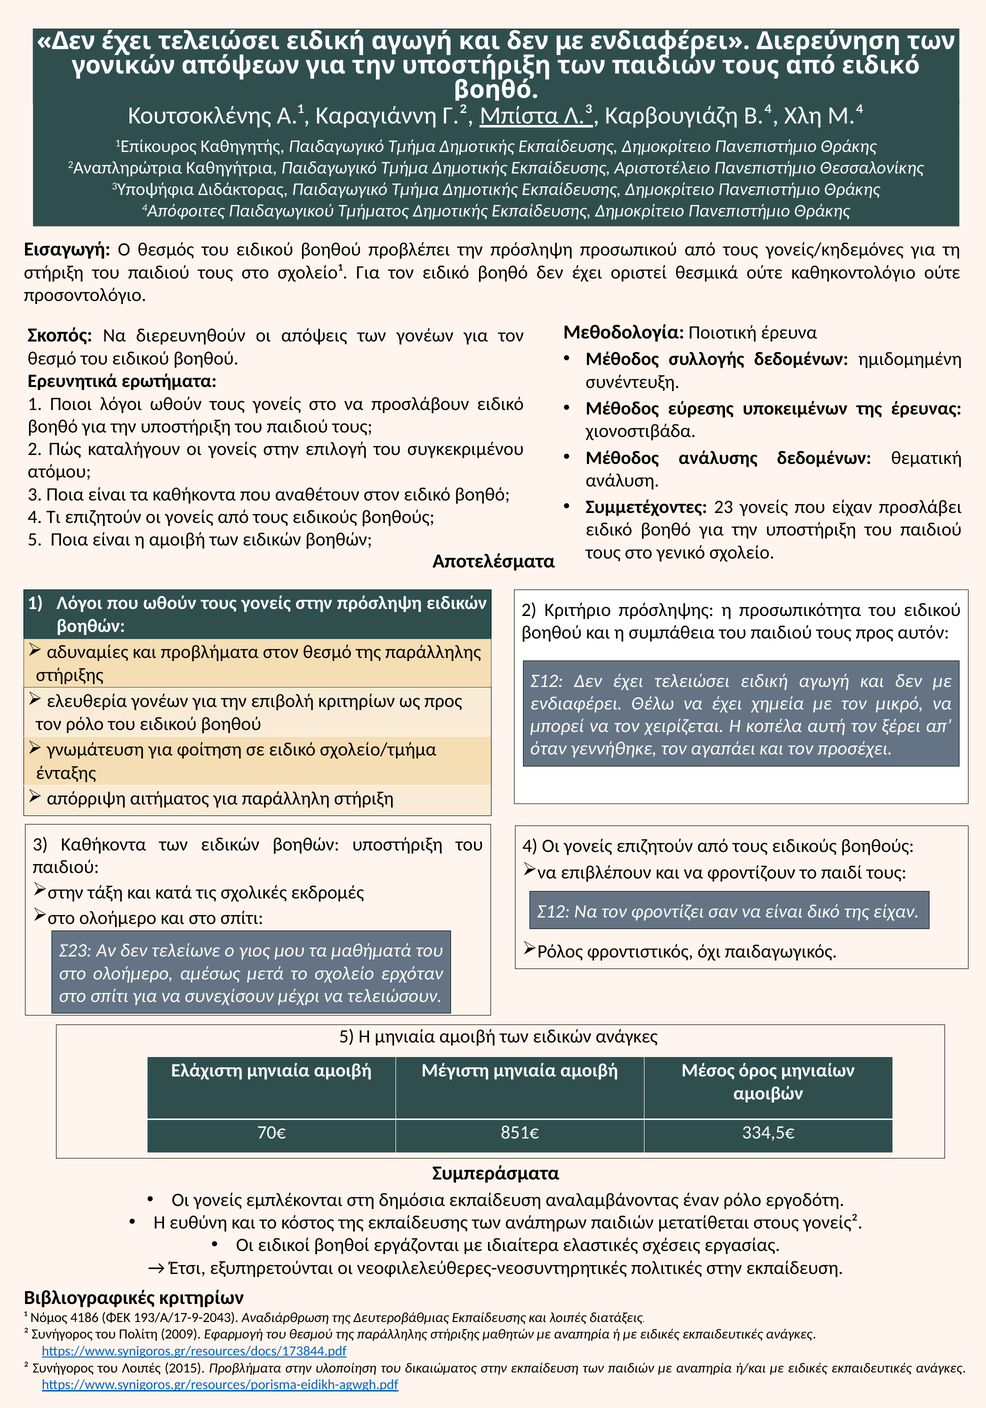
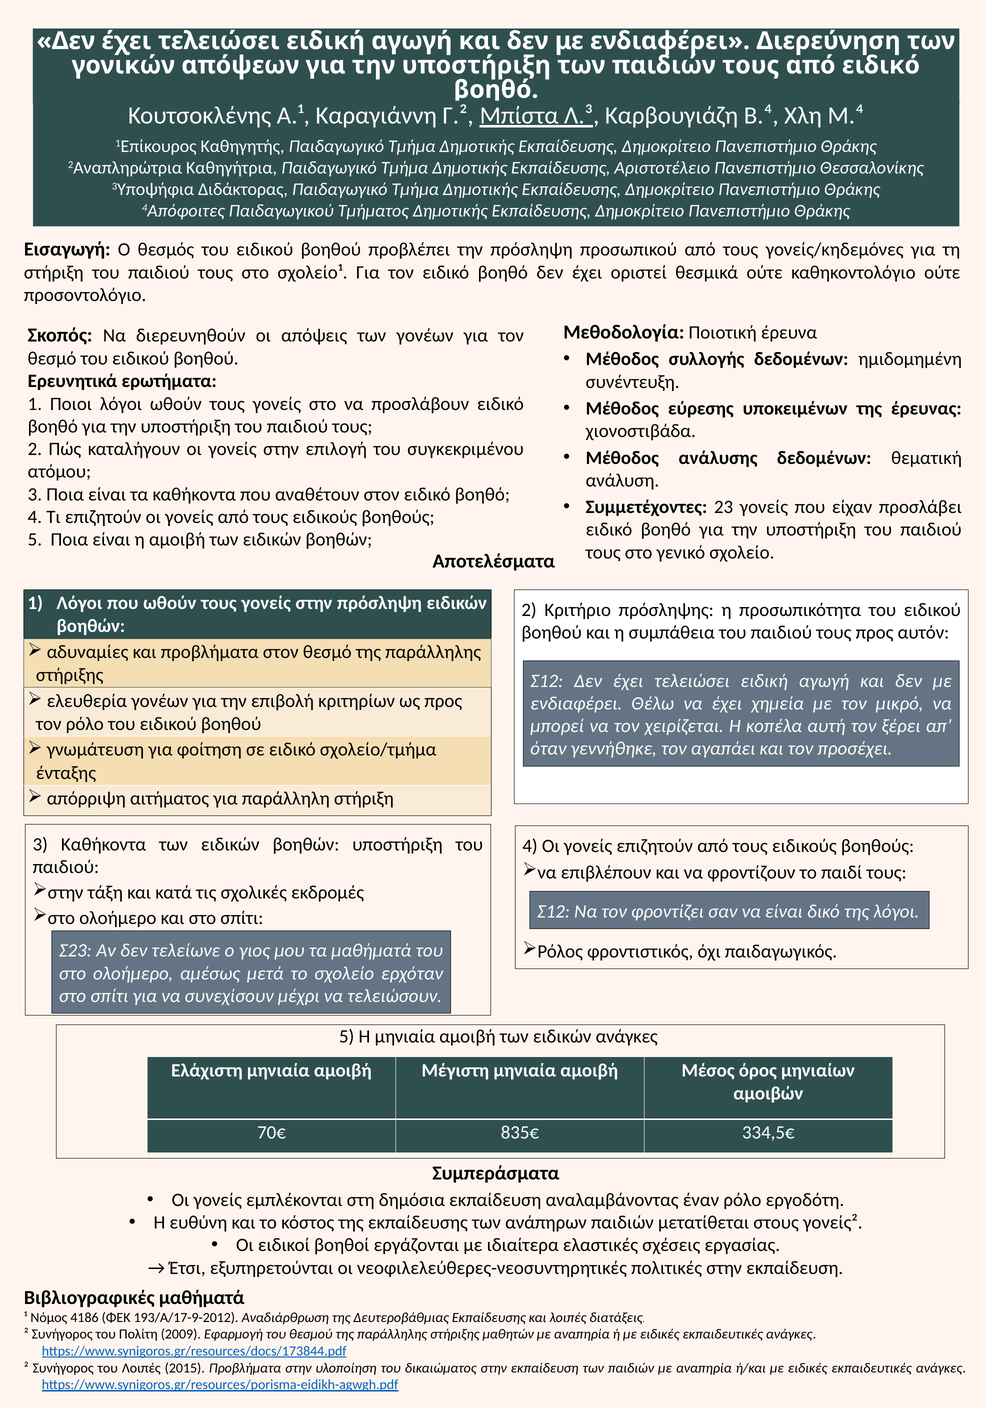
της είχαν: είχαν -> λόγοι
851€: 851€ -> 835€
Βιβλιογραφικές κριτηρίων: κριτηρίων -> μαθήματά
193/Α/17-9-2043: 193/Α/17-9-2043 -> 193/Α/17-9-2012
